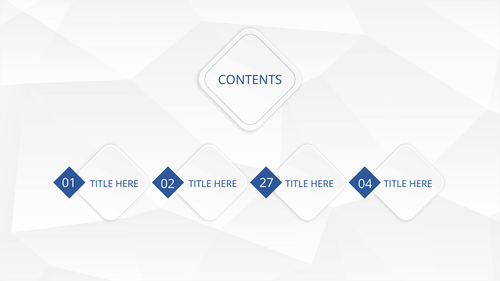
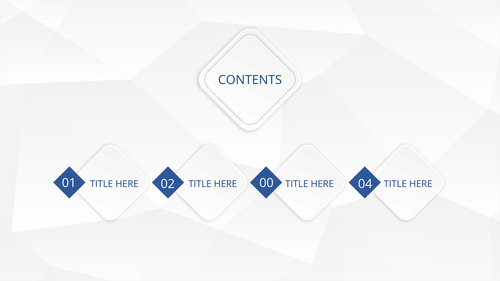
27: 27 -> 00
